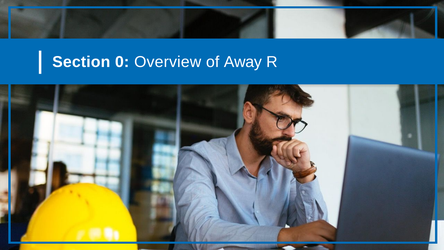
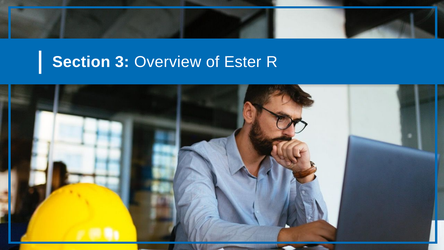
0: 0 -> 3
Away: Away -> Ester
